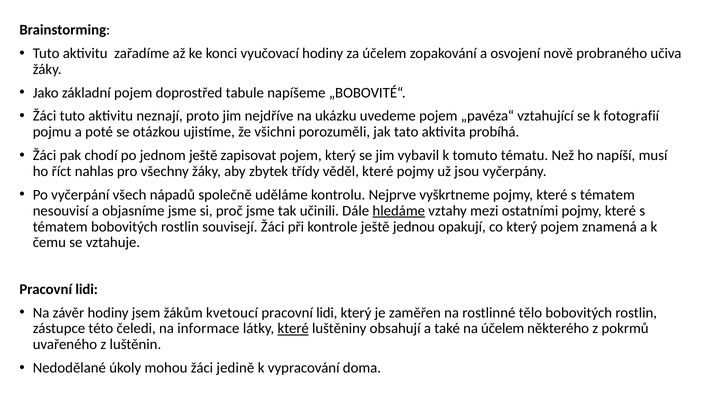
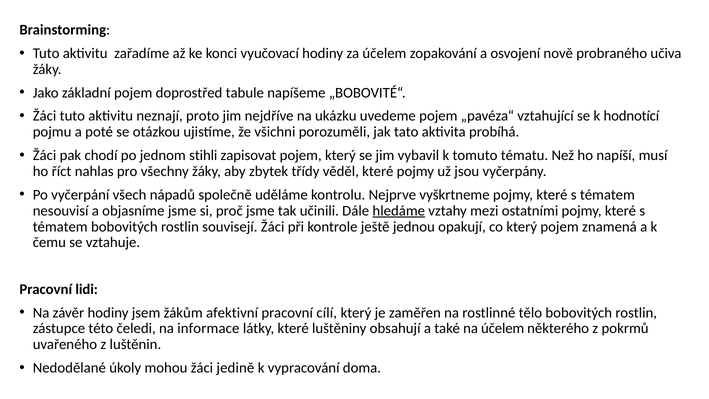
fotografií: fotografií -> hodnotící
jednom ještě: ještě -> stihli
kvetoucí: kvetoucí -> afektivní
lidi at (327, 312): lidi -> cílí
které at (293, 328) underline: present -> none
